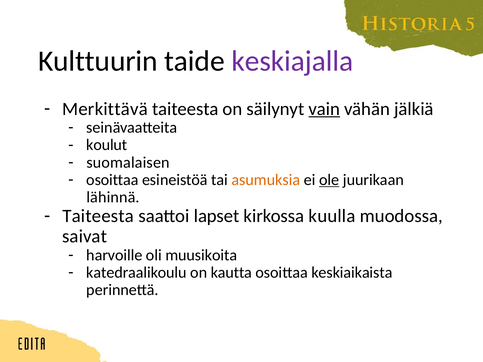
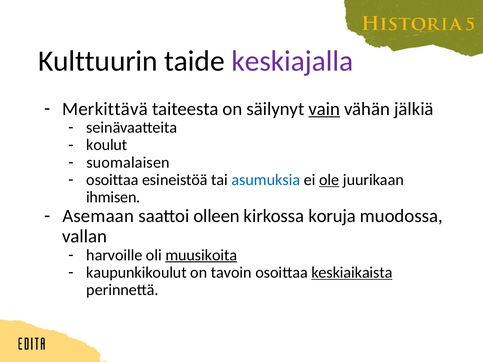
asumuksia colour: orange -> blue
lähinnä: lähinnä -> ihmisen
Taiteesta at (98, 216): Taiteesta -> Asemaan
lapset: lapset -> olleen
kuulla: kuulla -> koruja
saivat: saivat -> vallan
muusikoita underline: none -> present
katedraalikoulu: katedraalikoulu -> kaupunkikoulut
kautta: kautta -> tavoin
keskiaikaista underline: none -> present
